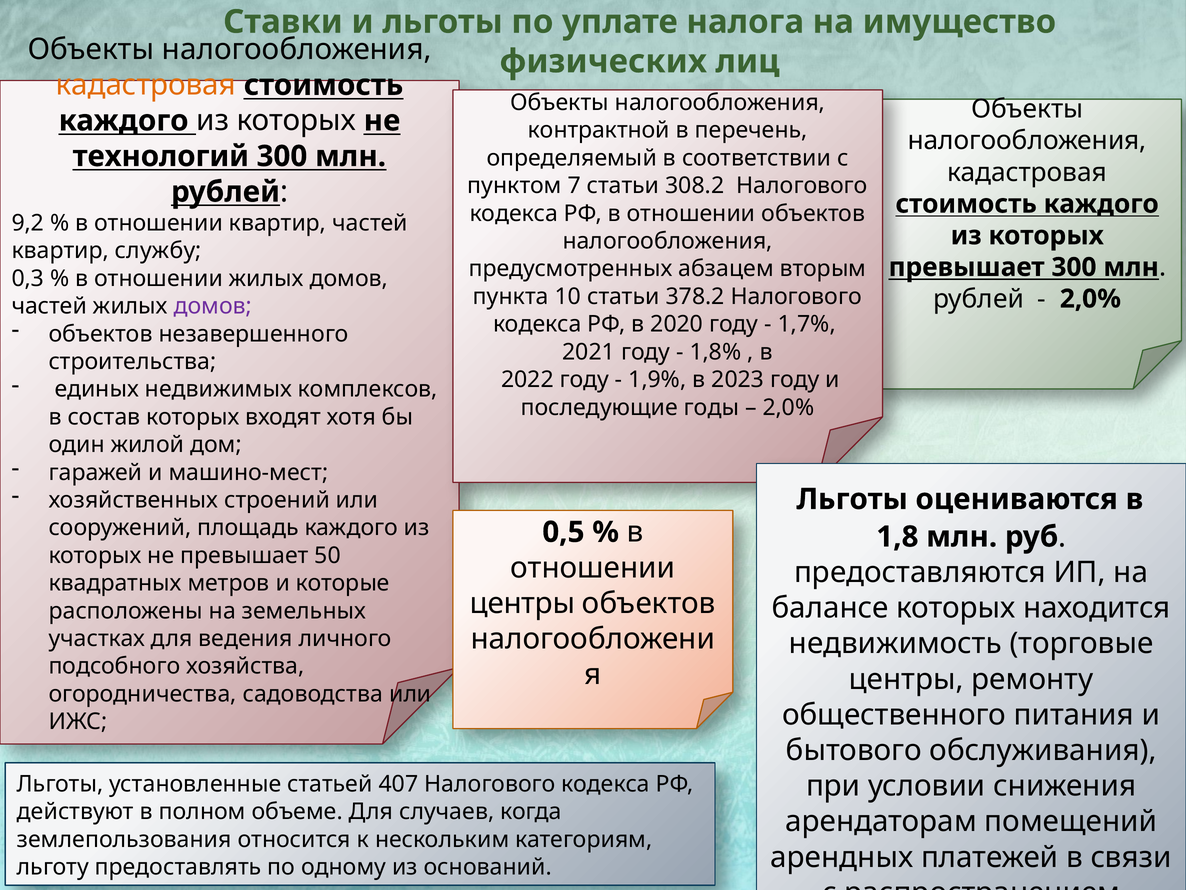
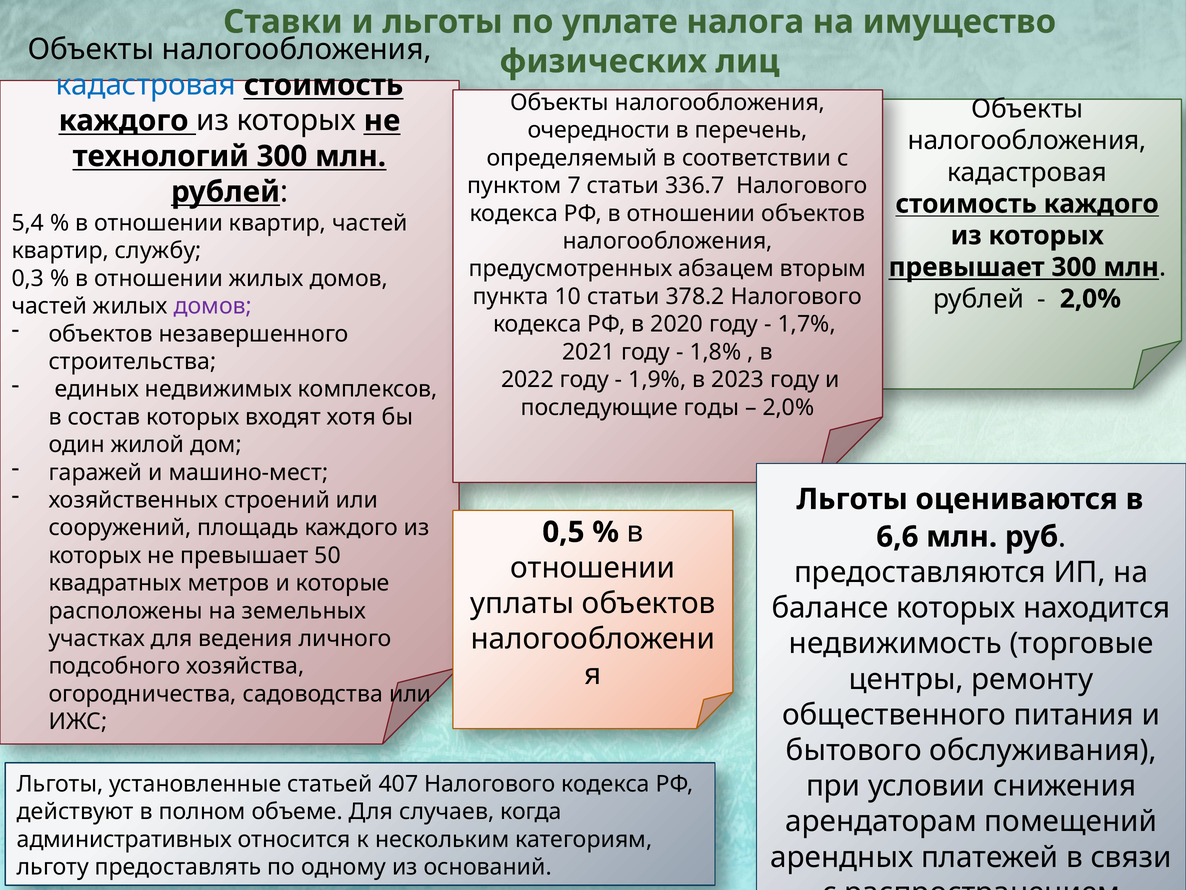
кадастровая at (146, 85) colour: orange -> blue
контрактной: контрактной -> очередности
308.2: 308.2 -> 336.7
9,2: 9,2 -> 5,4
1,8: 1,8 -> 6,6
центры at (522, 603): центры -> уплаты
землепользования: землепользования -> административных
